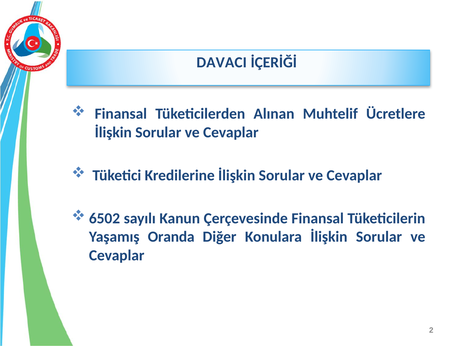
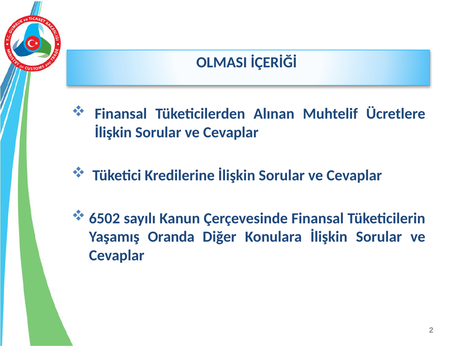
DAVACI: DAVACI -> OLMASI
